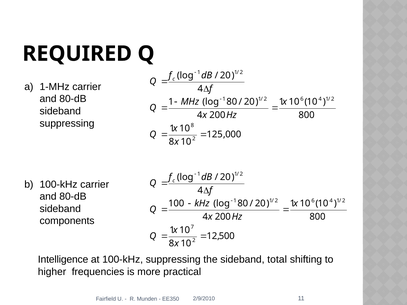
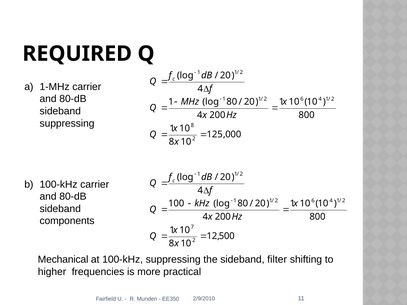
Intelligence: Intelligence -> Mechanical
total: total -> filter
